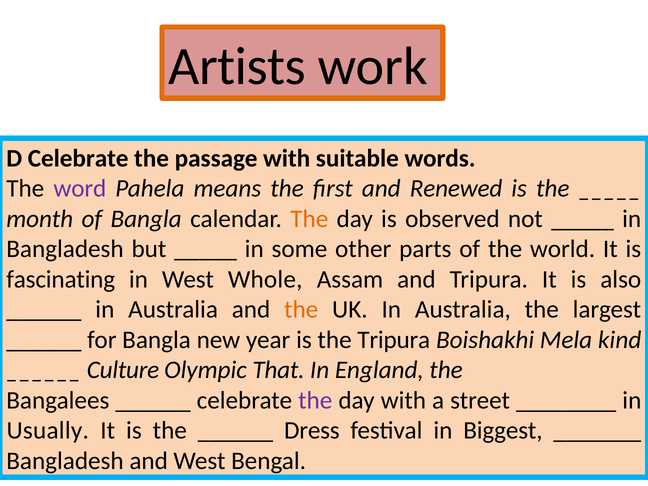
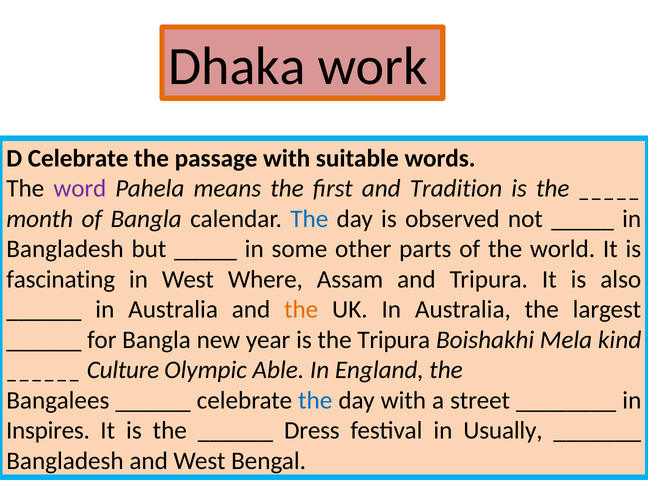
Artists: Artists -> Dhaka
Renewed: Renewed -> Tradition
The at (309, 219) colour: orange -> blue
Whole: Whole -> Where
That: That -> Able
the at (315, 400) colour: purple -> blue
Usually: Usually -> Inspires
Biggest: Biggest -> Usually
